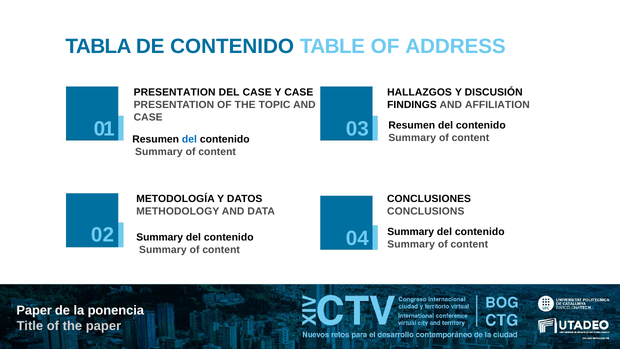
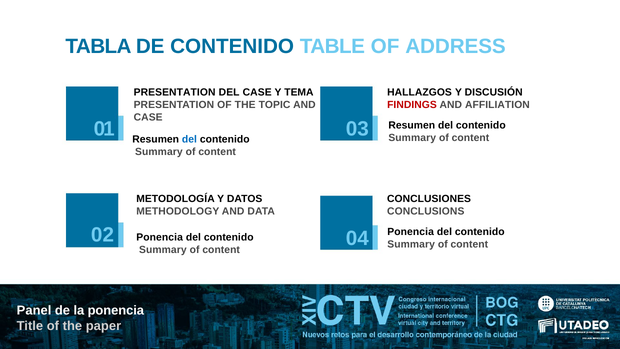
Y CASE: CASE -> TEMA
FINDINGS colour: black -> red
Summary at (411, 232): Summary -> Ponencia
Summary at (160, 237): Summary -> Ponencia
Paper at (34, 310): Paper -> Panel
